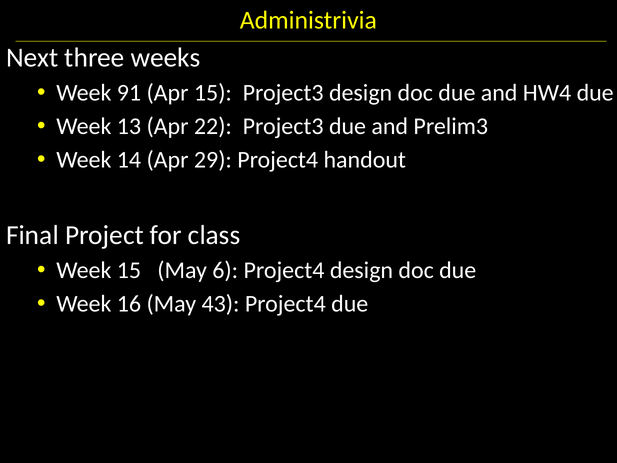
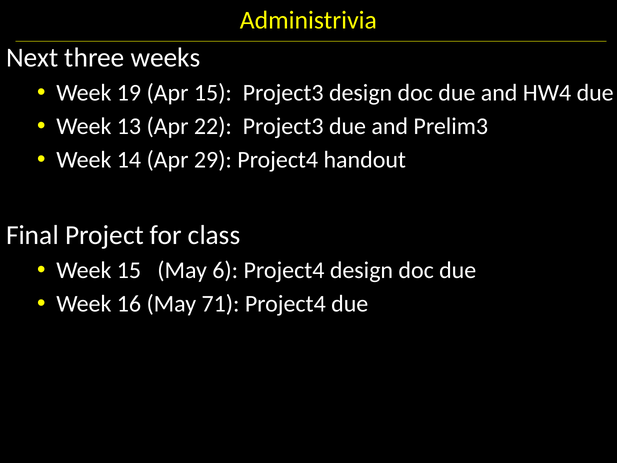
91: 91 -> 19
43: 43 -> 71
